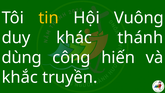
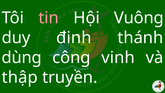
tin colour: yellow -> pink
khác: khác -> đinh
hiến: hiến -> vinh
khắc: khắc -> thập
